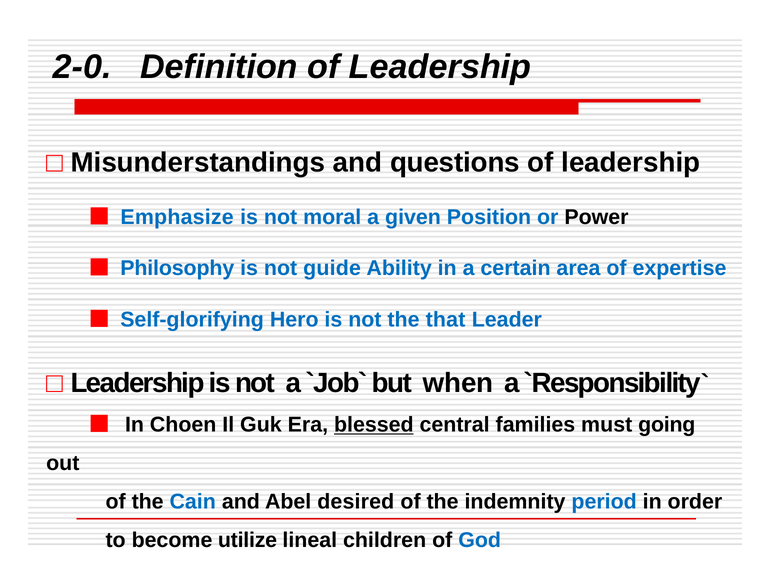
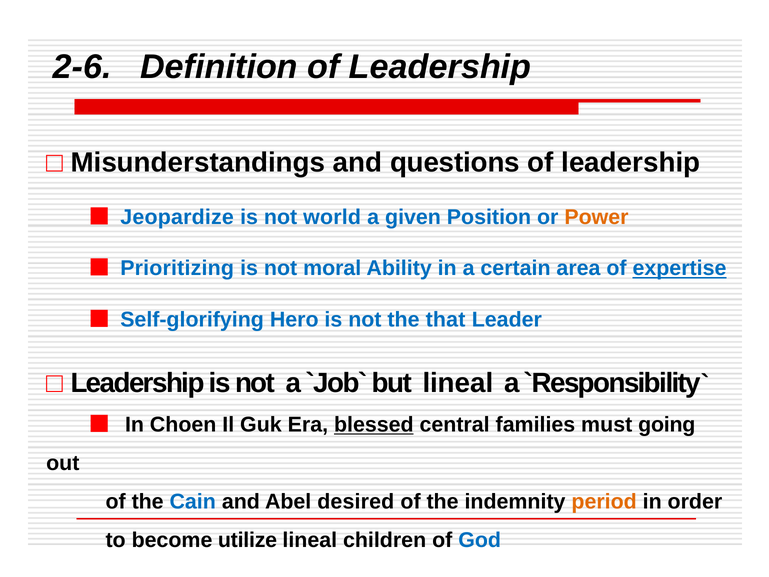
2-0: 2-0 -> 2-6
Emphasize: Emphasize -> Jeopardize
moral: moral -> world
Power colour: black -> orange
Philosophy: Philosophy -> Prioritizing
guide: guide -> moral
expertise underline: none -> present
but when: when -> lineal
period colour: blue -> orange
